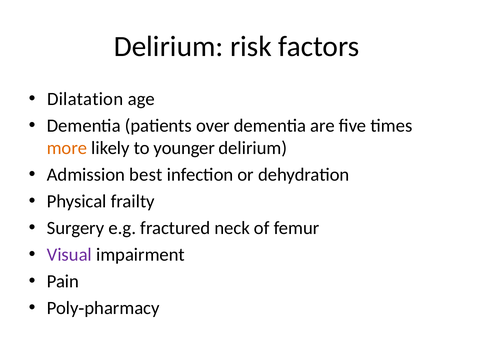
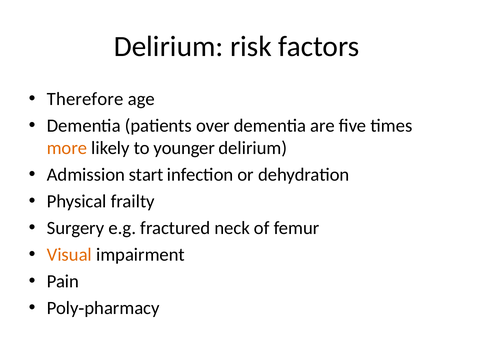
Dilatation: Dilatation -> Therefore
best: best -> start
Visual colour: purple -> orange
